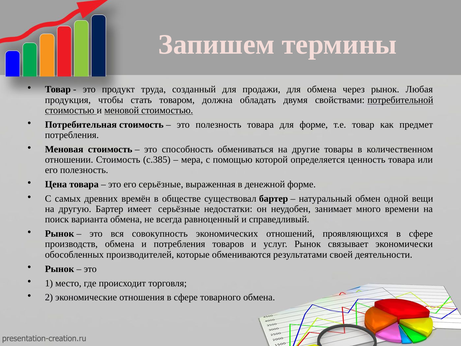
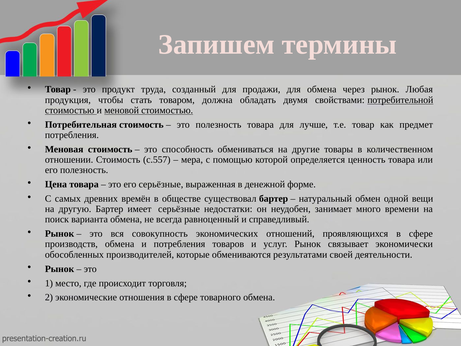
для форме: форме -> лучше
с.385: с.385 -> с.557
